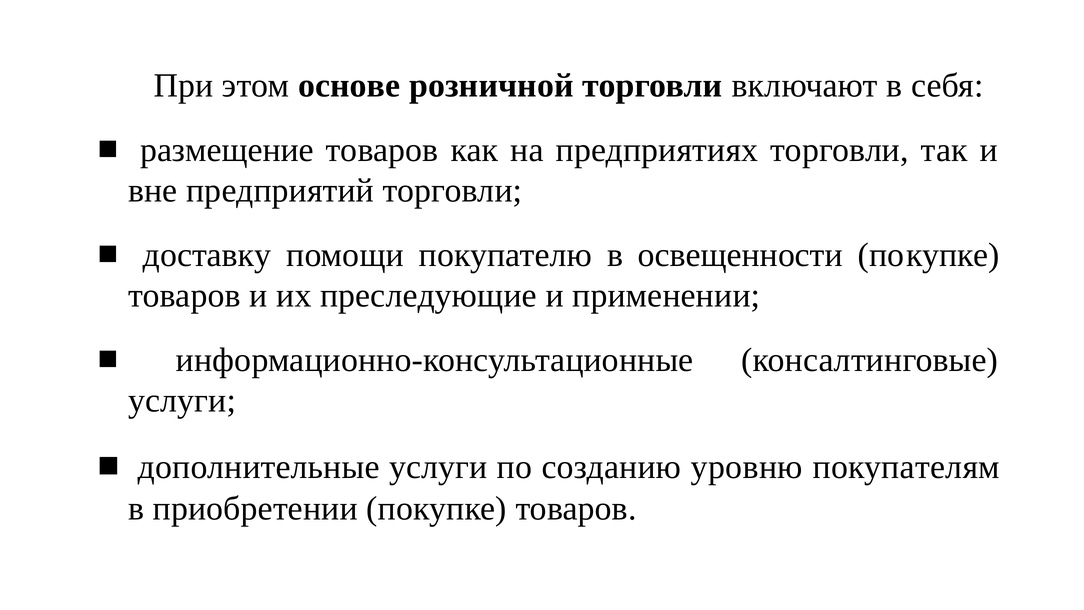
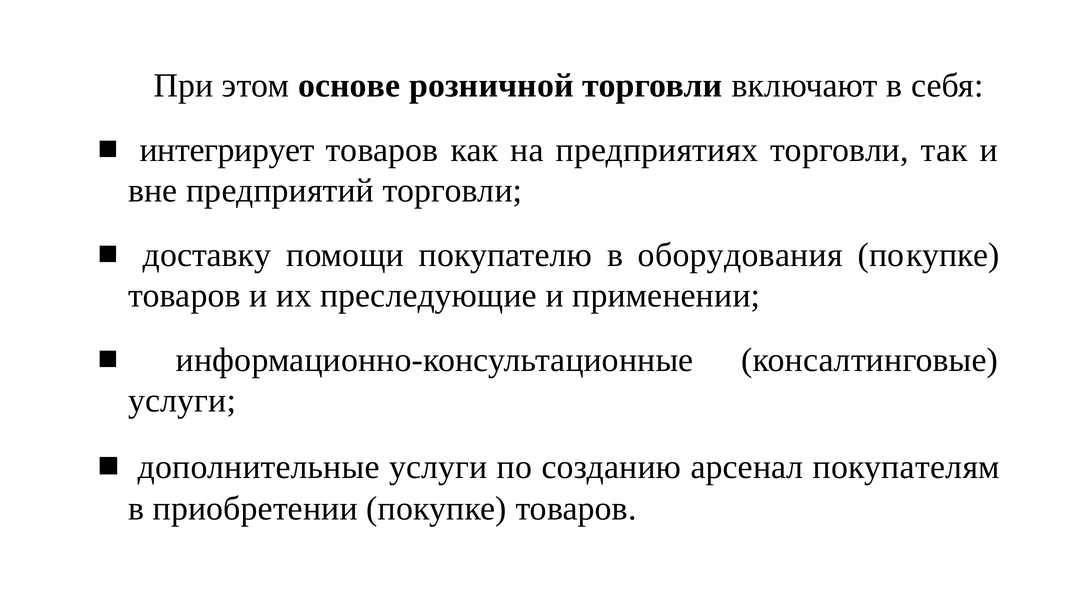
размещение: размещение -> интегрирует
освещенности: освещенности -> оборудования
уровню: уровню -> арсенал
